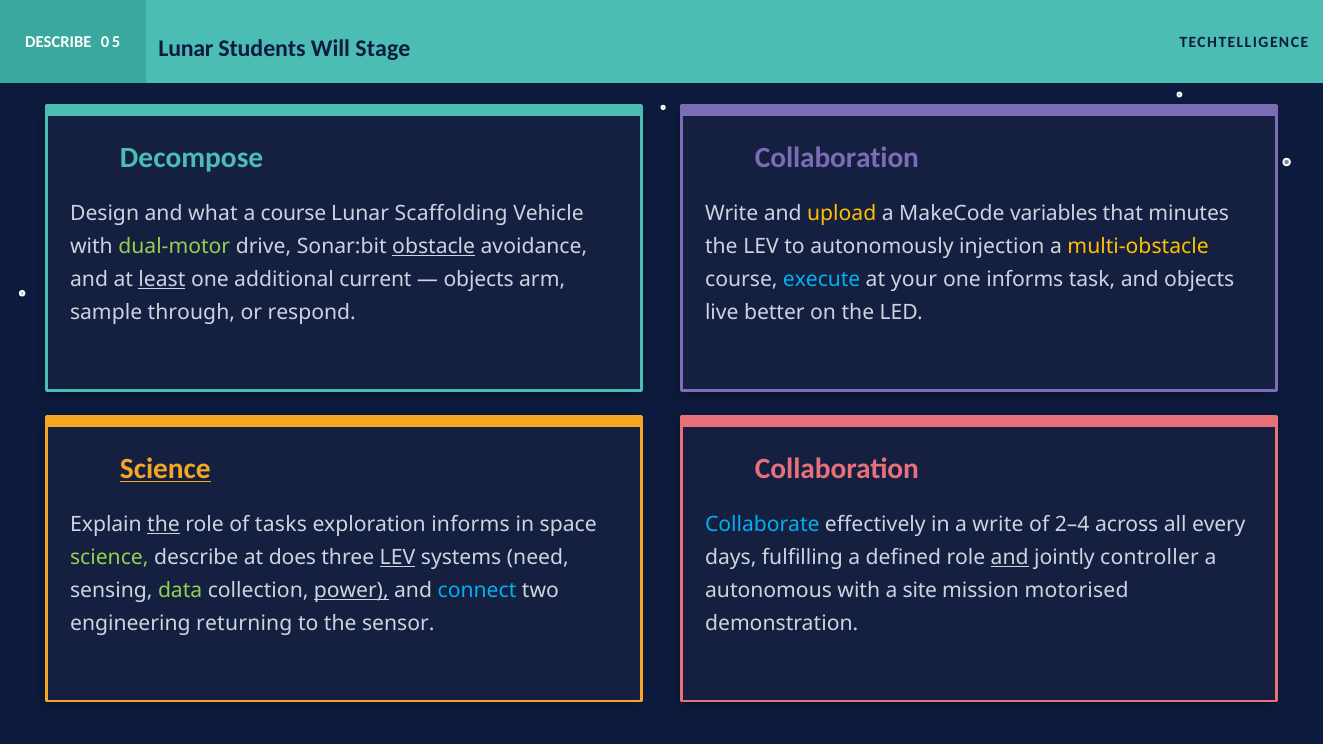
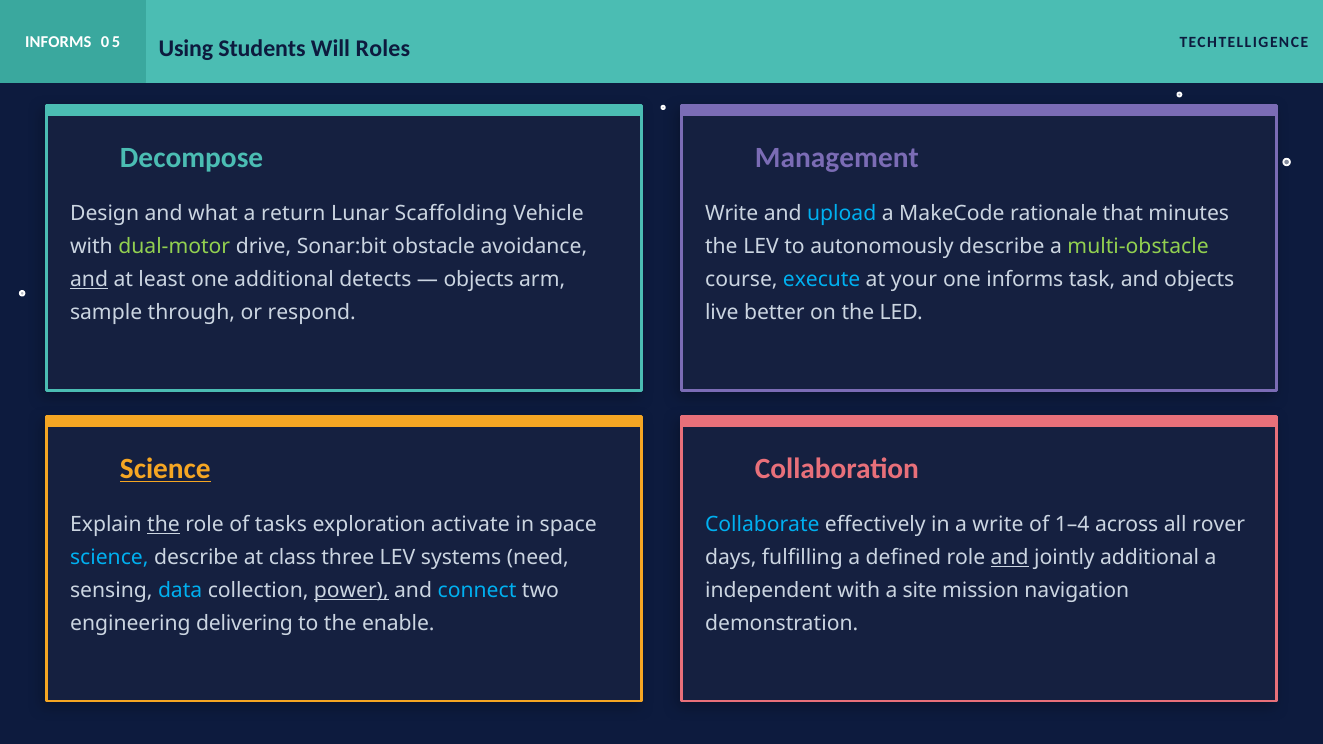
DESCRIBE at (58, 42): DESCRIBE -> INFORMS
05 Lunar: Lunar -> Using
Stage: Stage -> Roles
Collaboration at (837, 158): Collaboration -> Management
a course: course -> return
upload colour: yellow -> light blue
variables: variables -> rationale
obstacle underline: present -> none
autonomously injection: injection -> describe
multi-obstacle colour: yellow -> light green
and at (89, 280) underline: none -> present
least underline: present -> none
current: current -> detects
exploration informs: informs -> activate
2–4: 2–4 -> 1–4
every: every -> rover
science at (109, 557) colour: light green -> light blue
does: does -> class
LEV at (398, 557) underline: present -> none
jointly controller: controller -> additional
data colour: light green -> light blue
autonomous: autonomous -> independent
motorised: motorised -> navigation
returning: returning -> delivering
sensor: sensor -> enable
